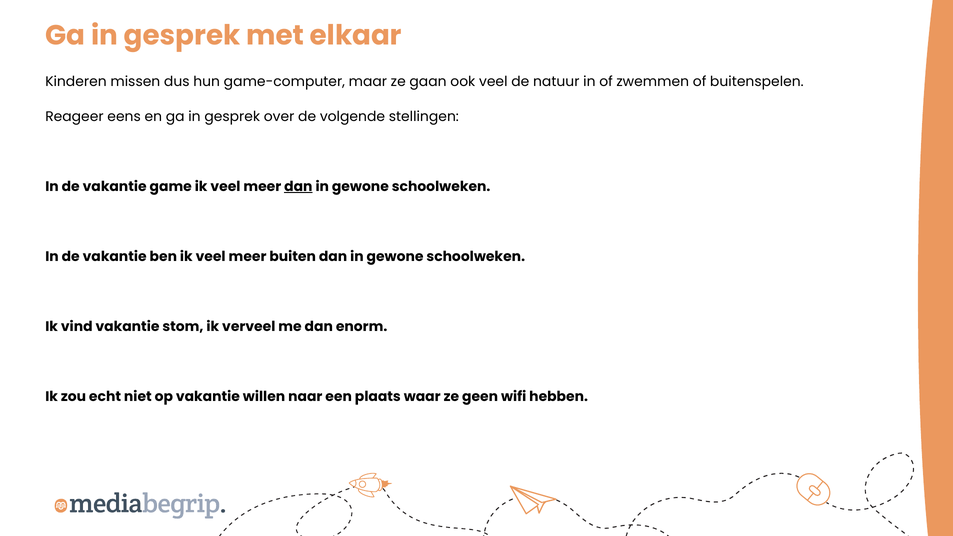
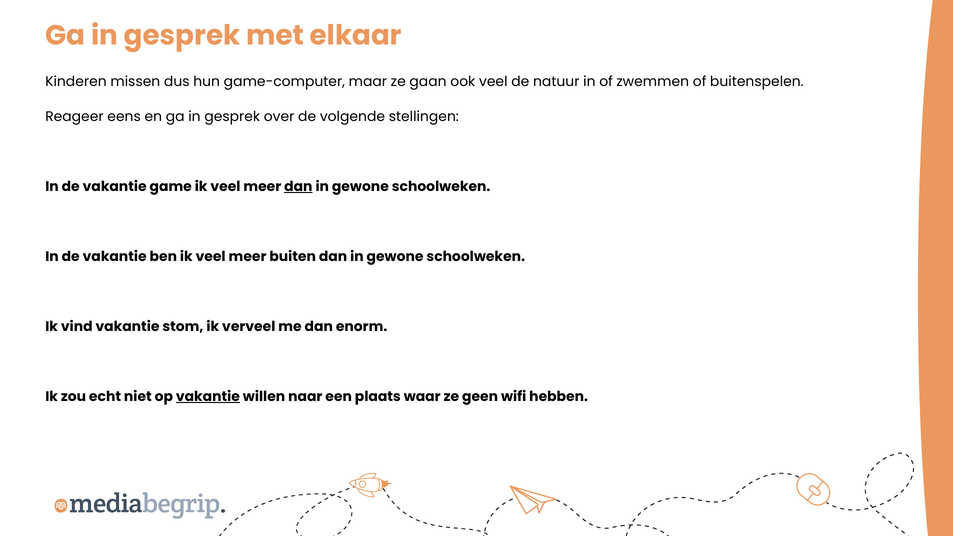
vakantie at (208, 397) underline: none -> present
